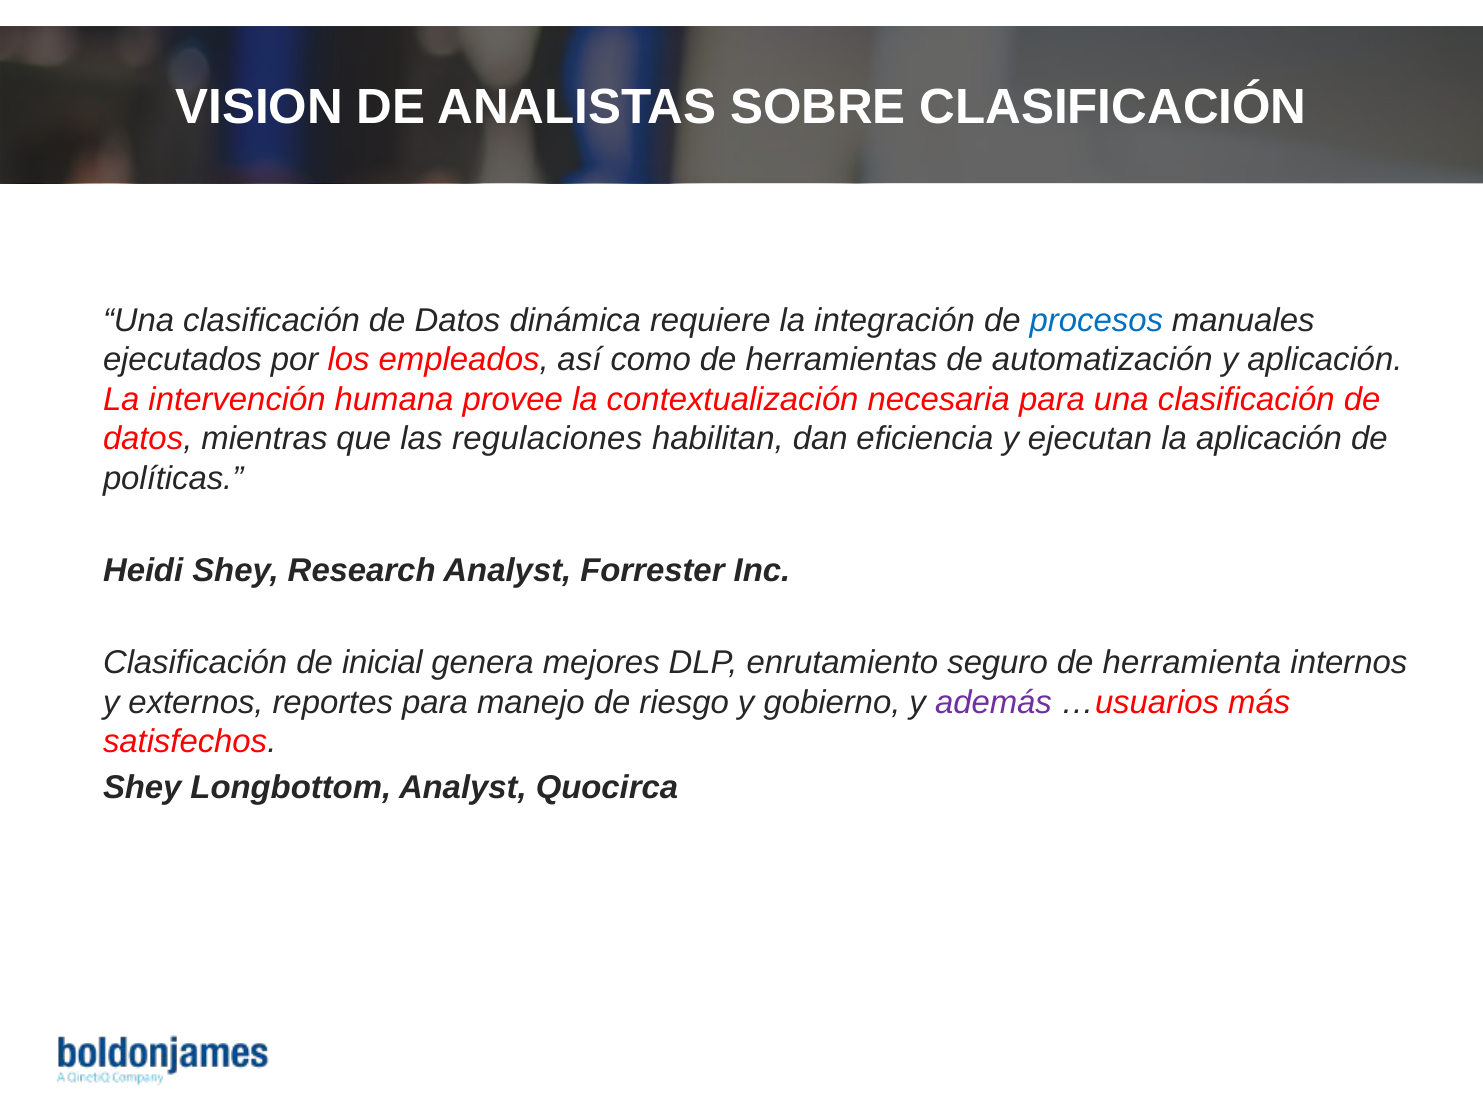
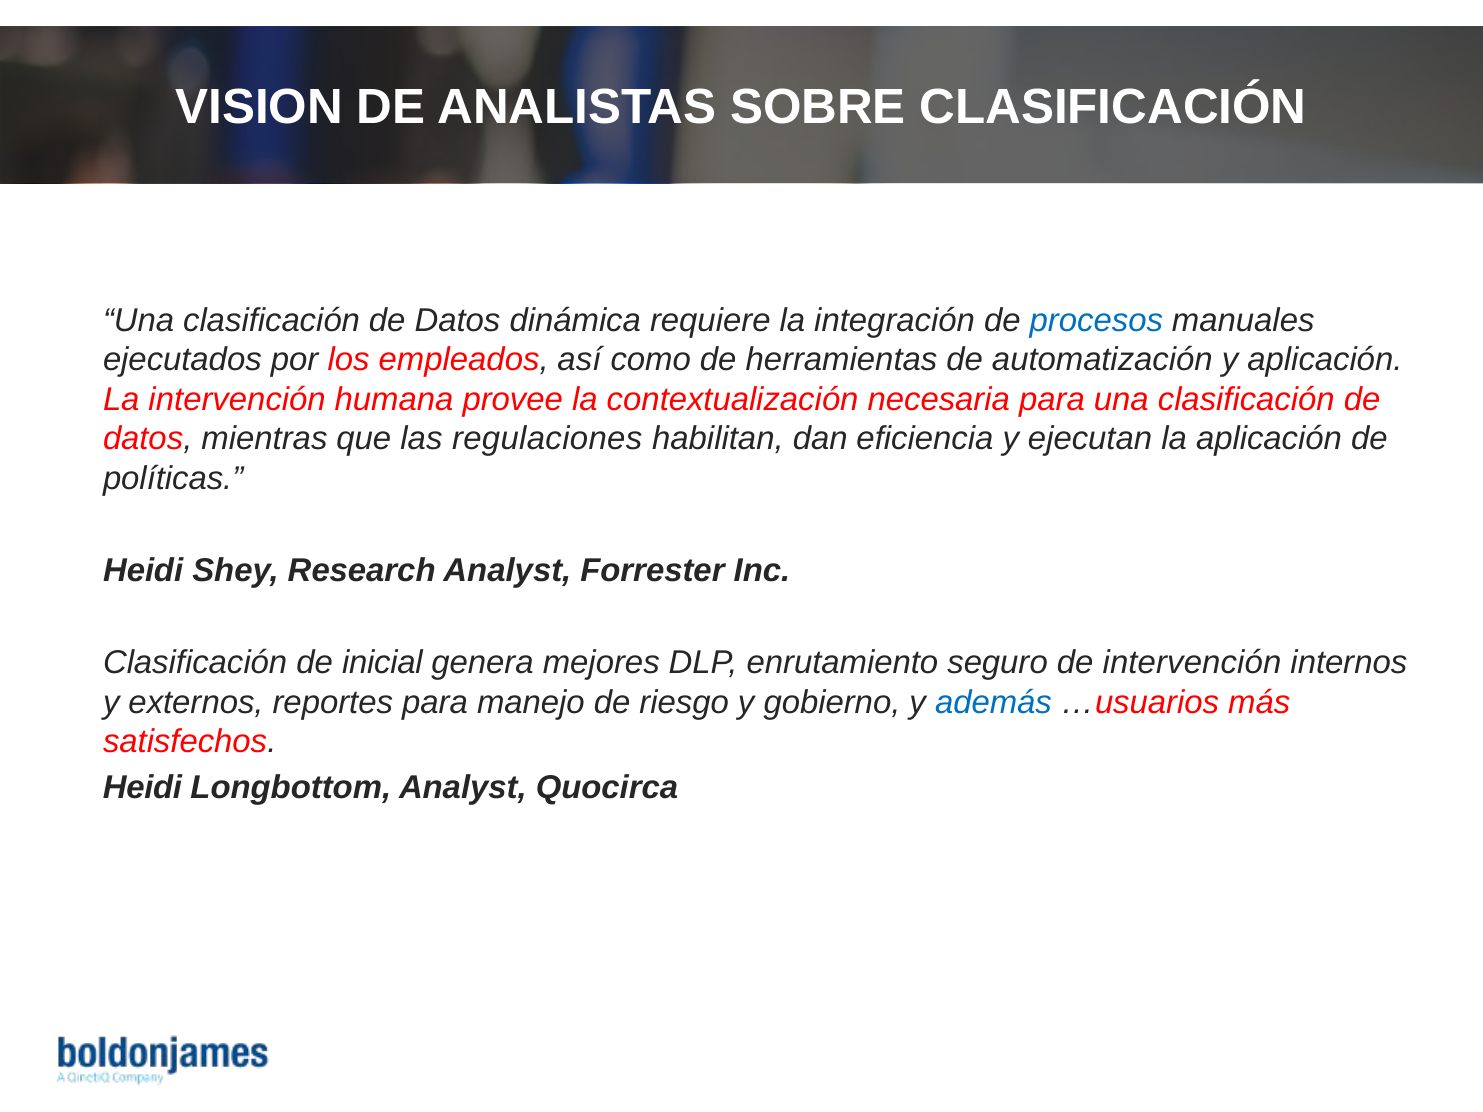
de herramienta: herramienta -> intervención
además colour: purple -> blue
Shey at (142, 788): Shey -> Heidi
